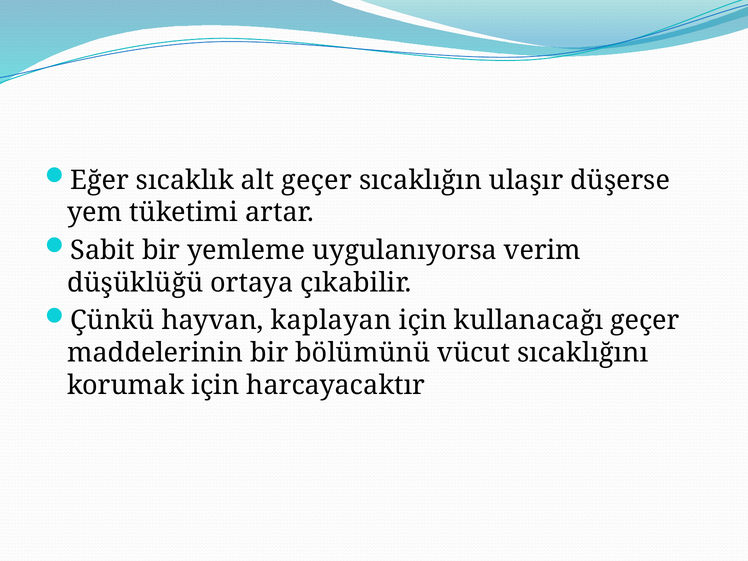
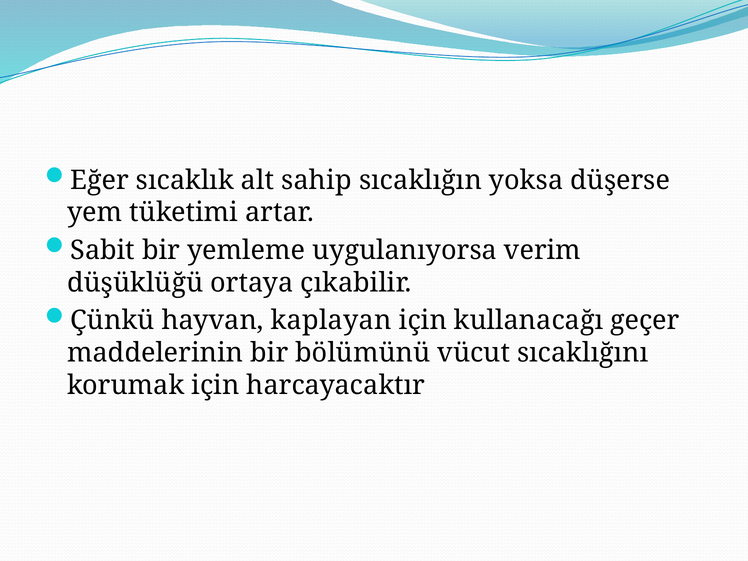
alt geçer: geçer -> sahip
ulaşır: ulaşır -> yoksa
